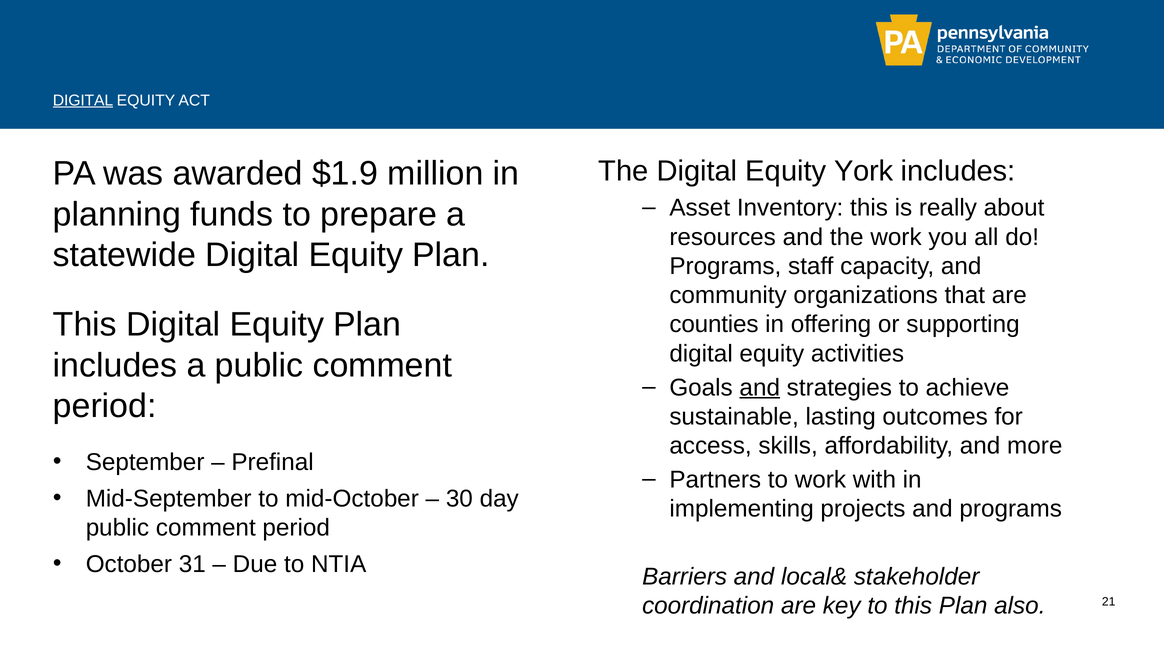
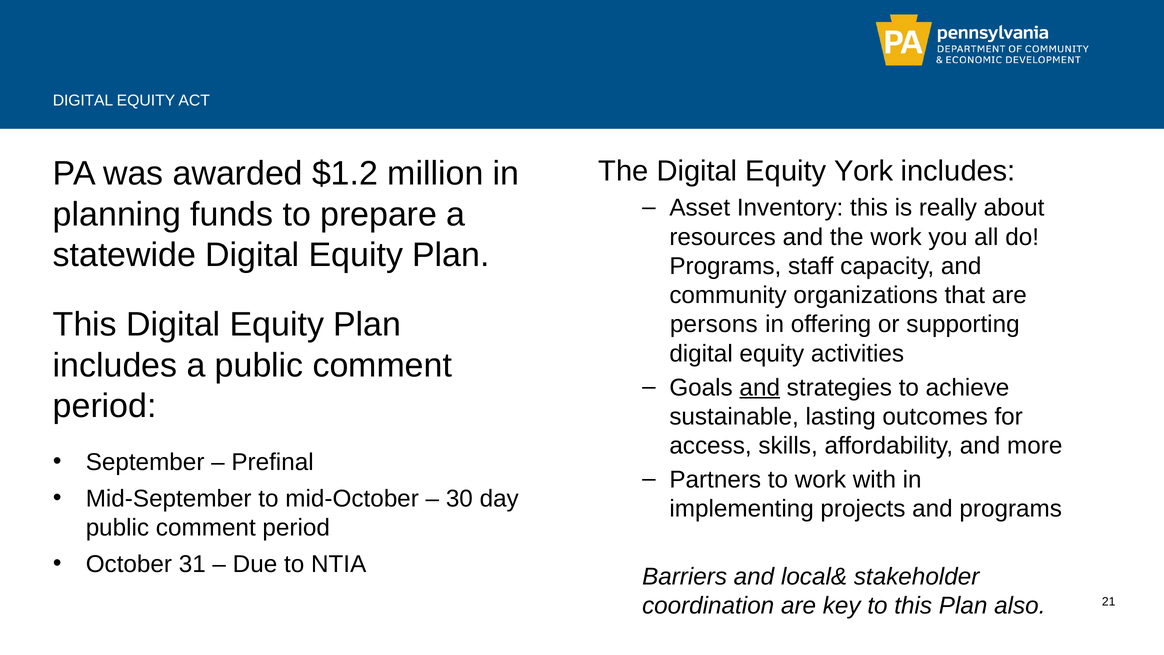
DIGITAL at (83, 100) underline: present -> none
$1.9: $1.9 -> $1.2
counties: counties -> persons
